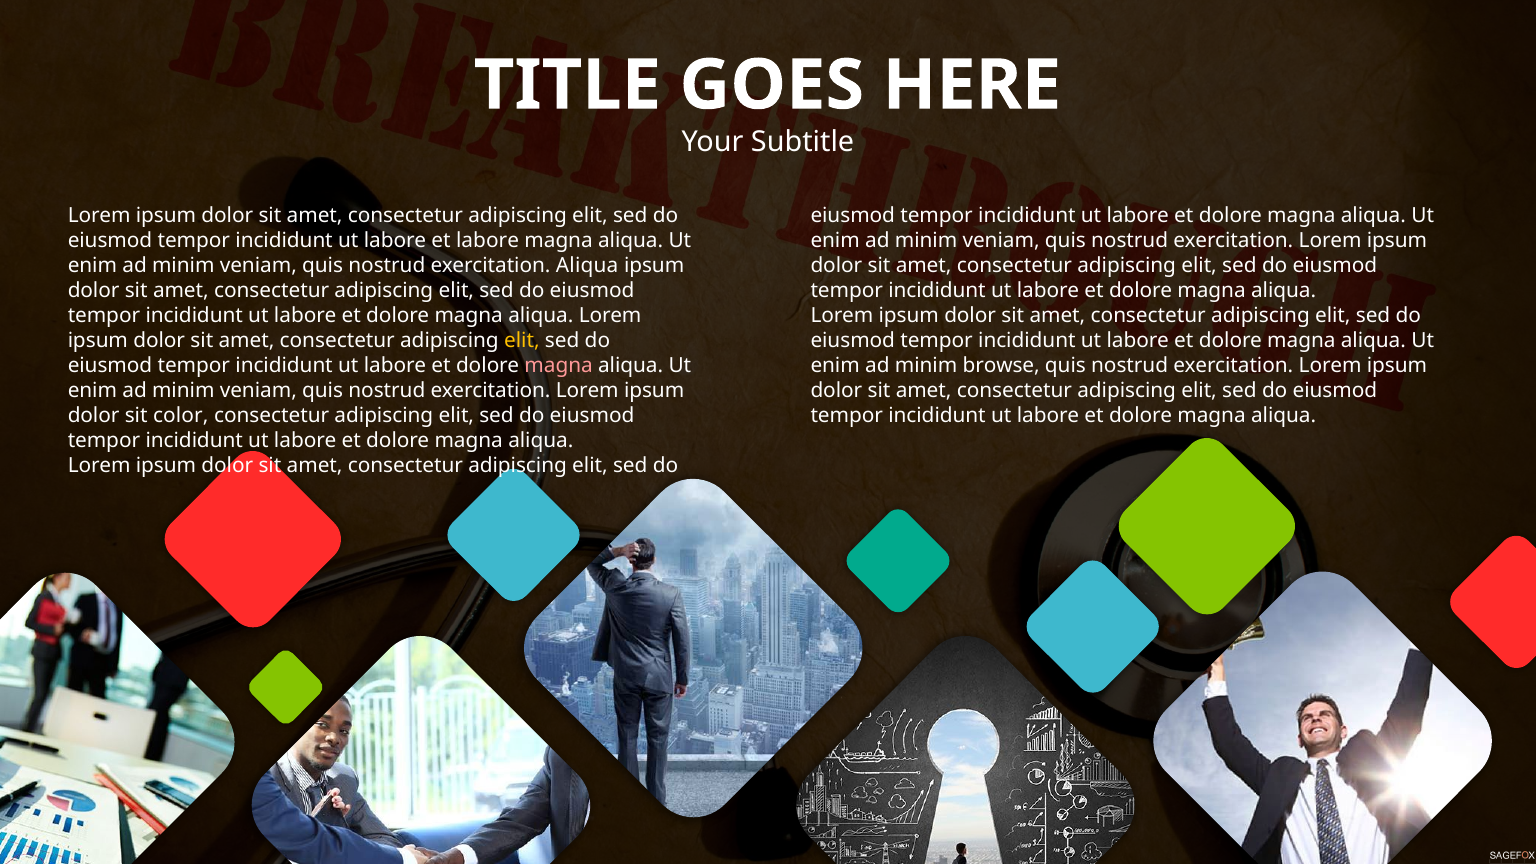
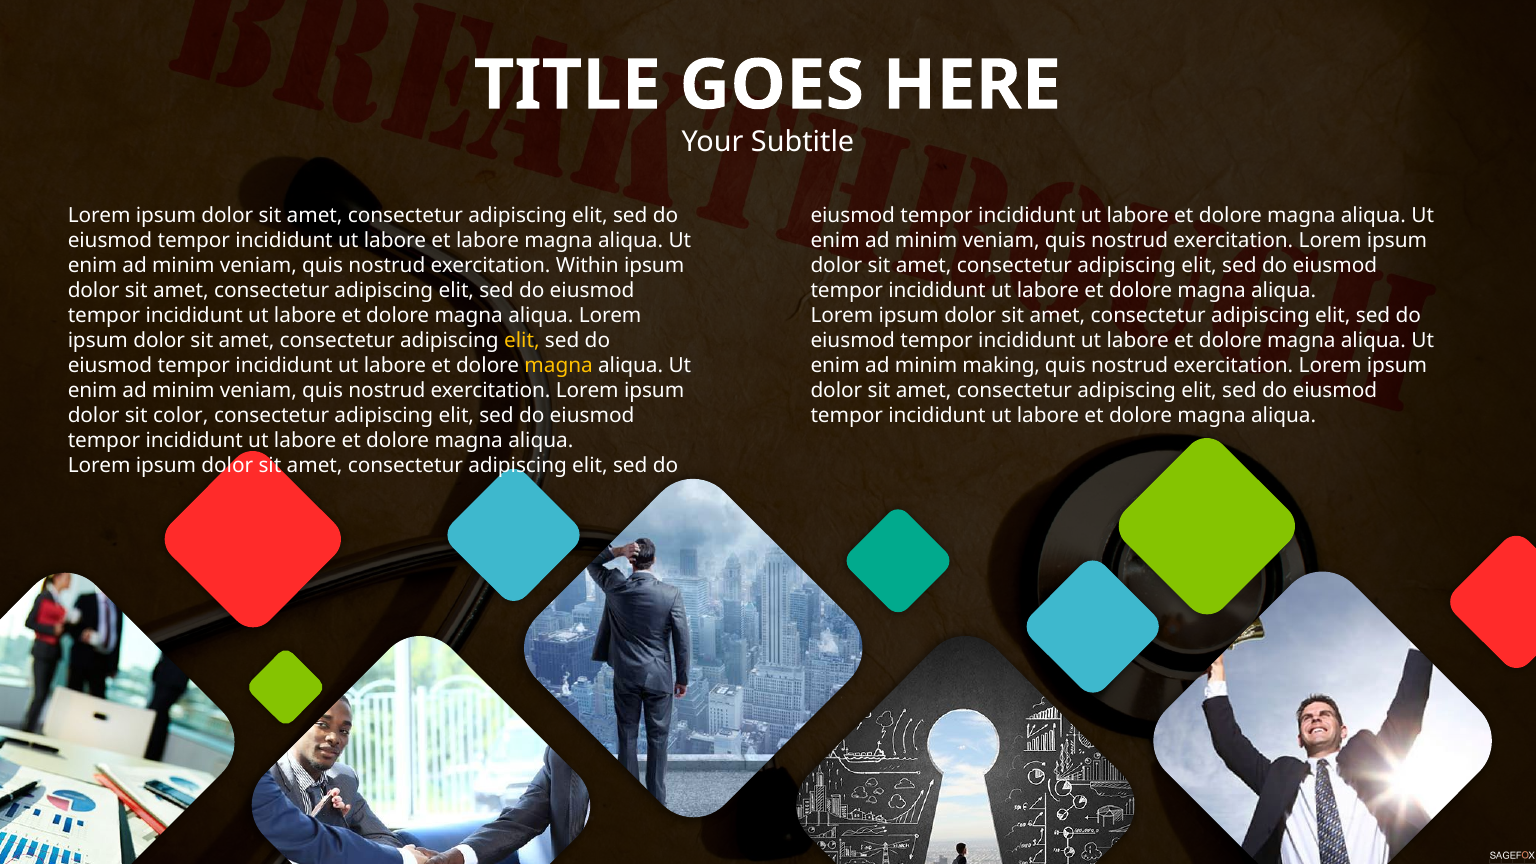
exercitation Aliqua: Aliqua -> Within
magna at (559, 366) colour: pink -> yellow
browse: browse -> making
